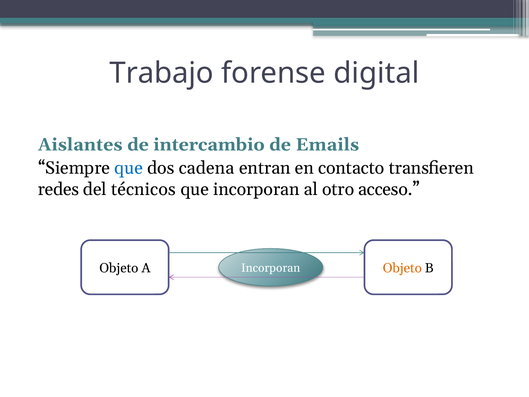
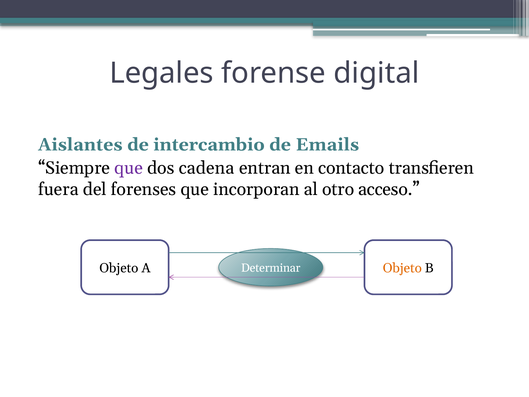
Trabajo: Trabajo -> Legales
que at (129, 168) colour: blue -> purple
redes: redes -> fuera
técnicos: técnicos -> forenses
Incorporan at (271, 268): Incorporan -> Determinar
